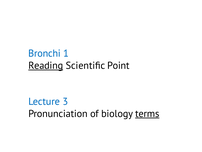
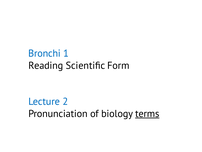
Reading underline: present -> none
Point: Point -> Form
3: 3 -> 2
